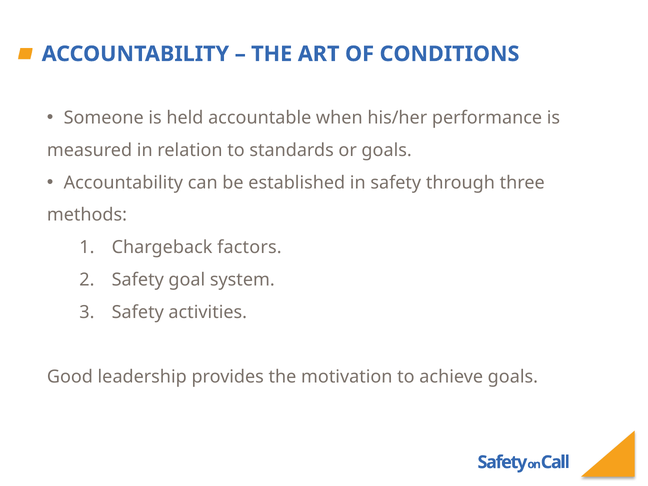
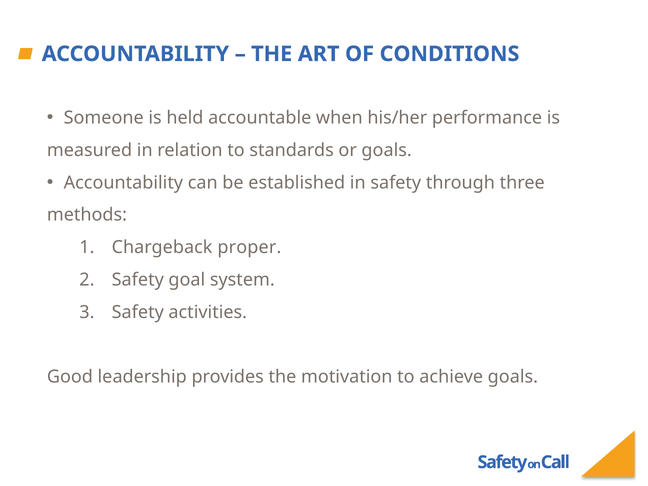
factors: factors -> proper
